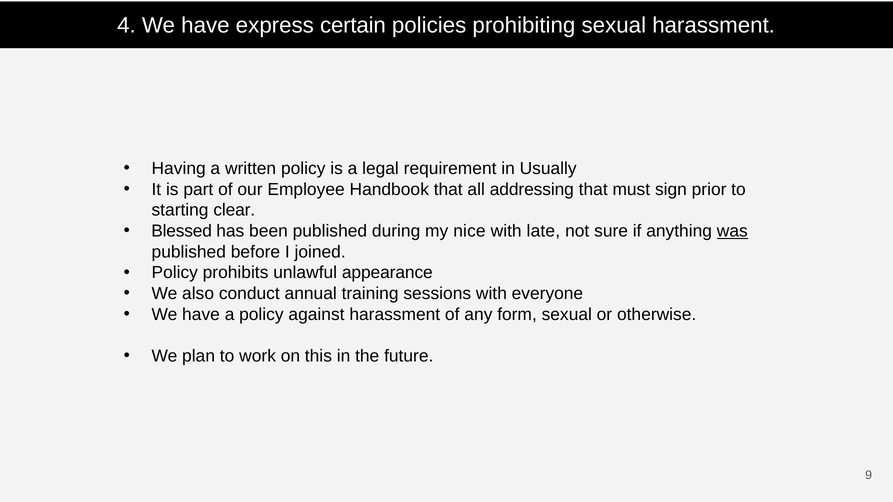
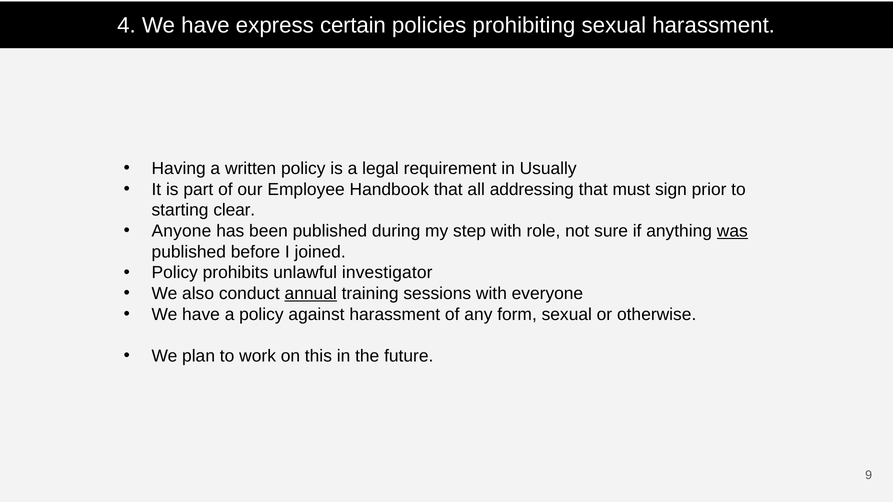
Blessed: Blessed -> Anyone
nice: nice -> step
late: late -> role
appearance: appearance -> investigator
annual underline: none -> present
